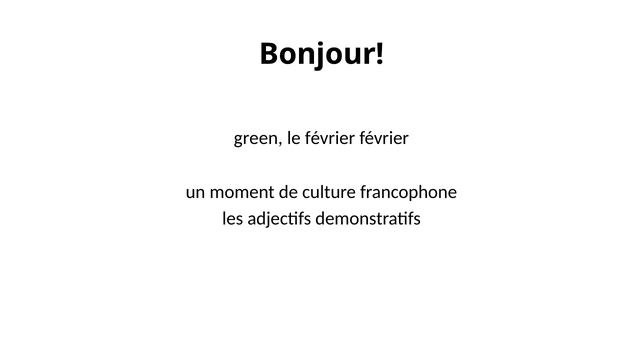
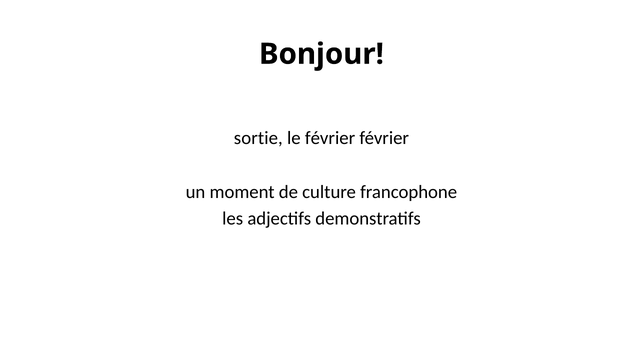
green: green -> sortie
